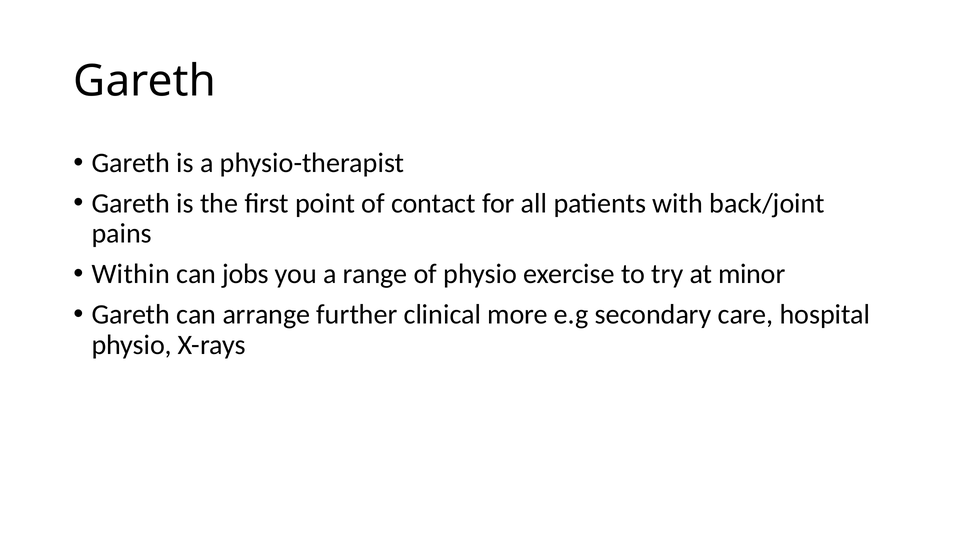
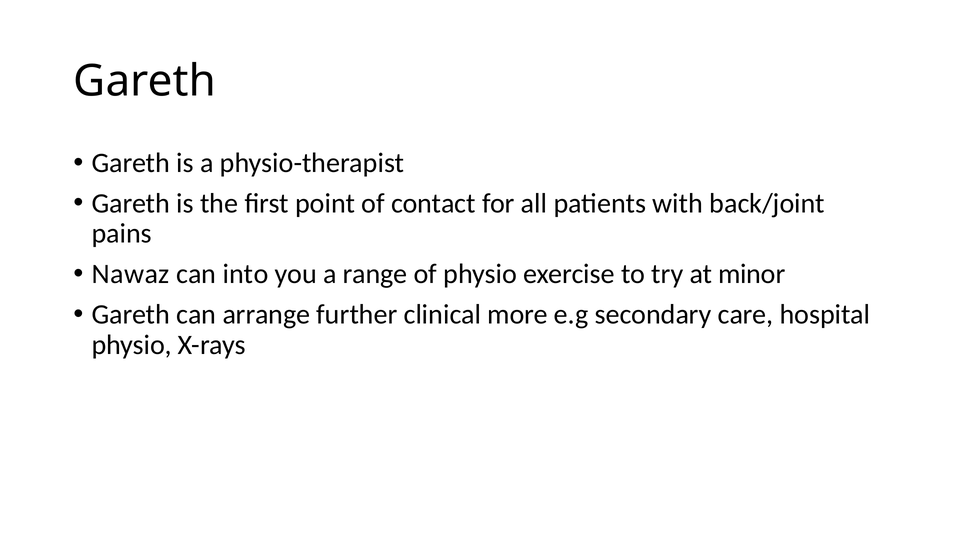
Within: Within -> Nawaz
jobs: jobs -> into
